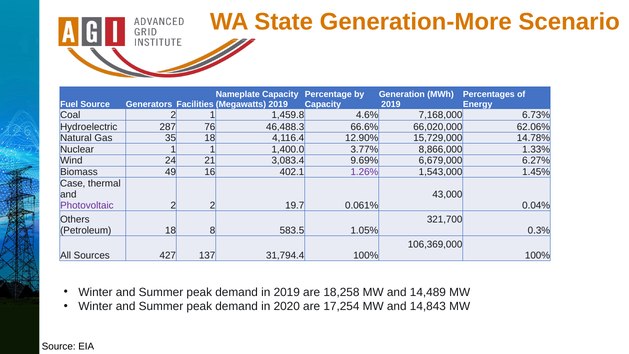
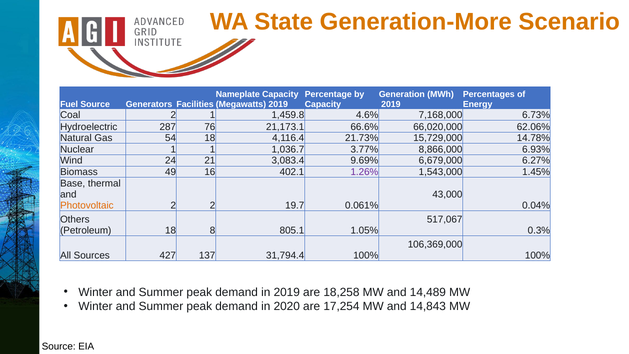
46,488.3: 46,488.3 -> 21,173.1
35: 35 -> 54
12.90%: 12.90% -> 21.73%
1,400.0: 1,400.0 -> 1,036.7
1.33%: 1.33% -> 6.93%
Case: Case -> Base
Photovoltaic colour: purple -> orange
321,700: 321,700 -> 517,067
583.5: 583.5 -> 805.1
